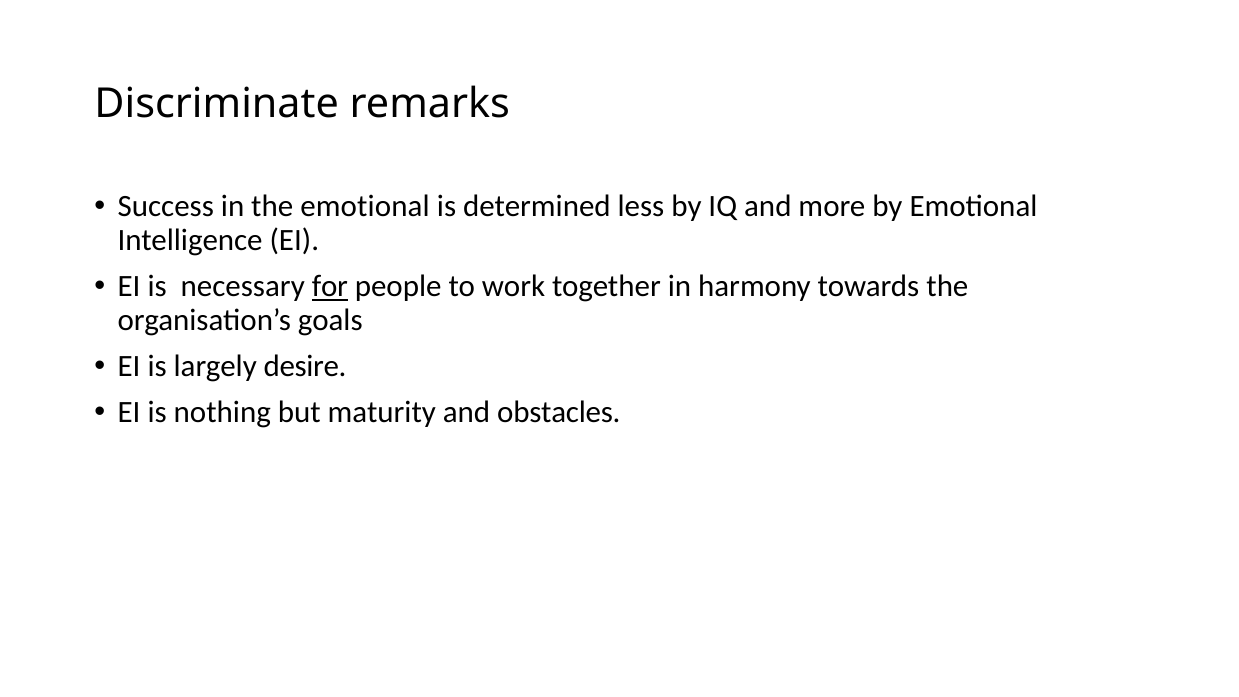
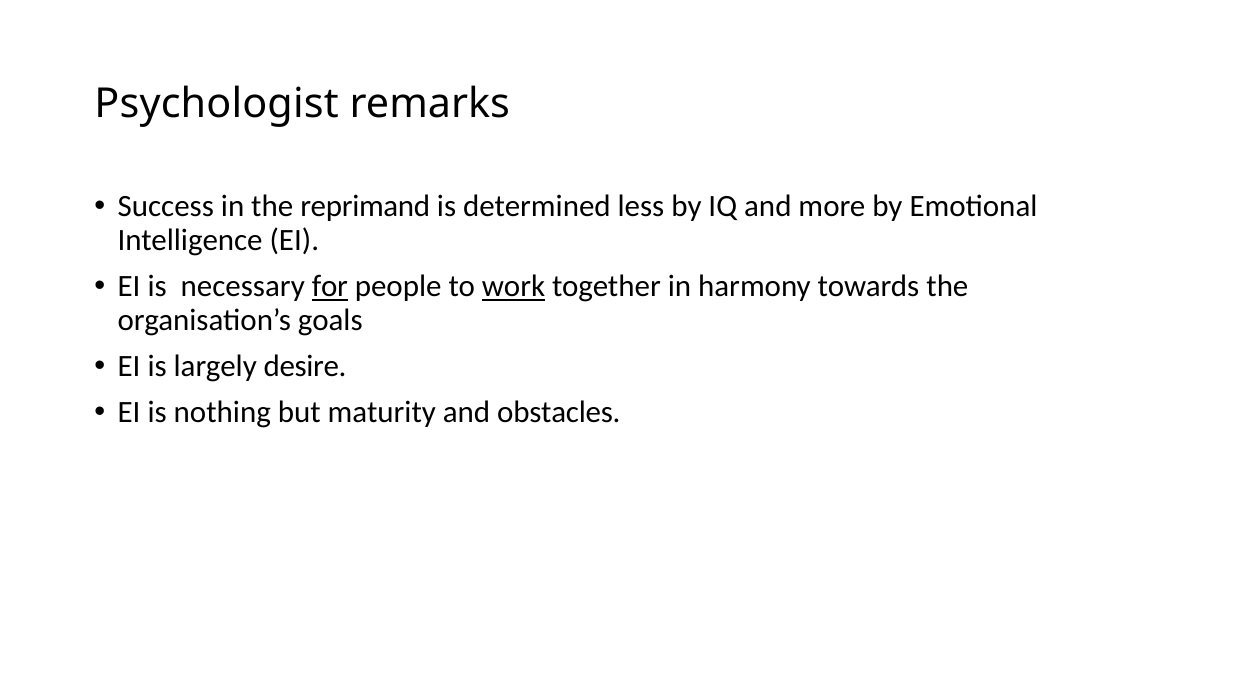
Discriminate: Discriminate -> Psychologist
the emotional: emotional -> reprimand
work underline: none -> present
